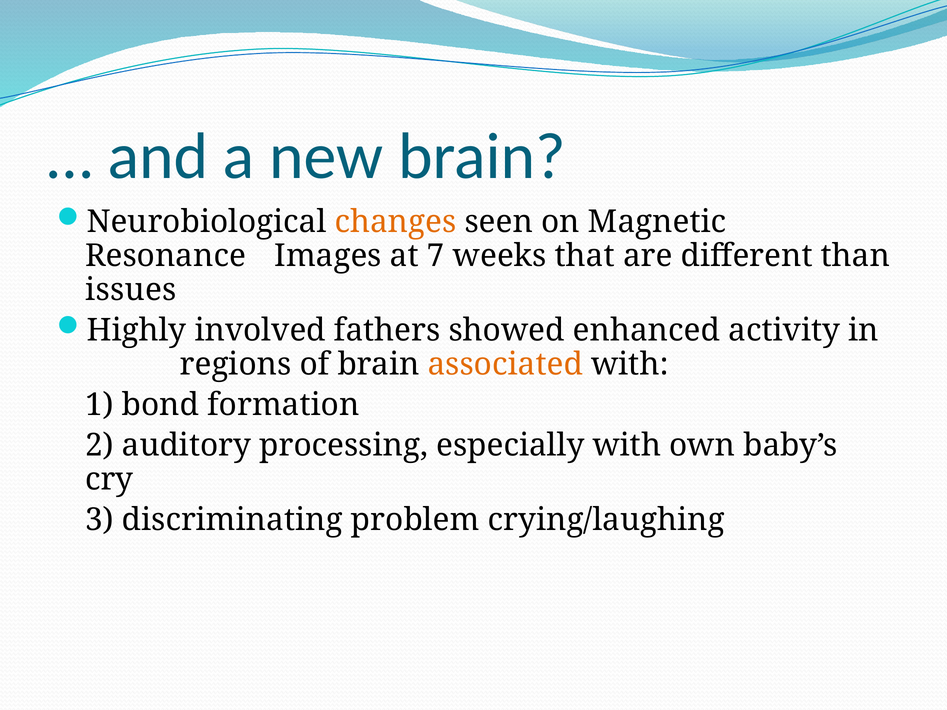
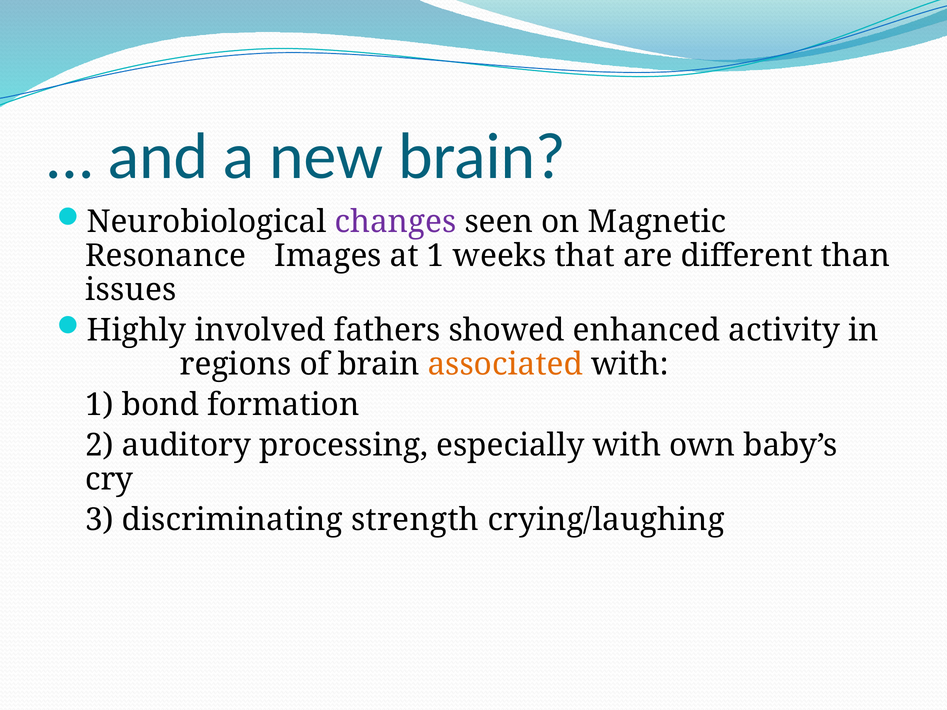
changes colour: orange -> purple
at 7: 7 -> 1
problem: problem -> strength
